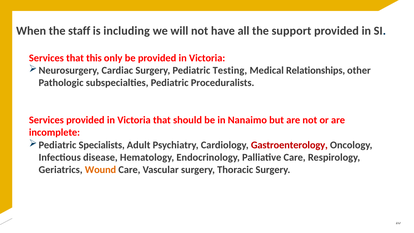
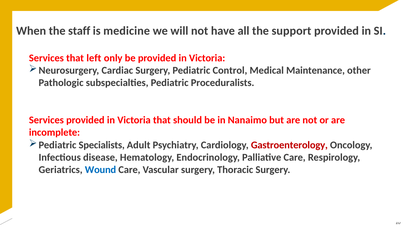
including: including -> medicine
this: this -> left
Testing: Testing -> Control
Relationships: Relationships -> Maintenance
Wound colour: orange -> blue
